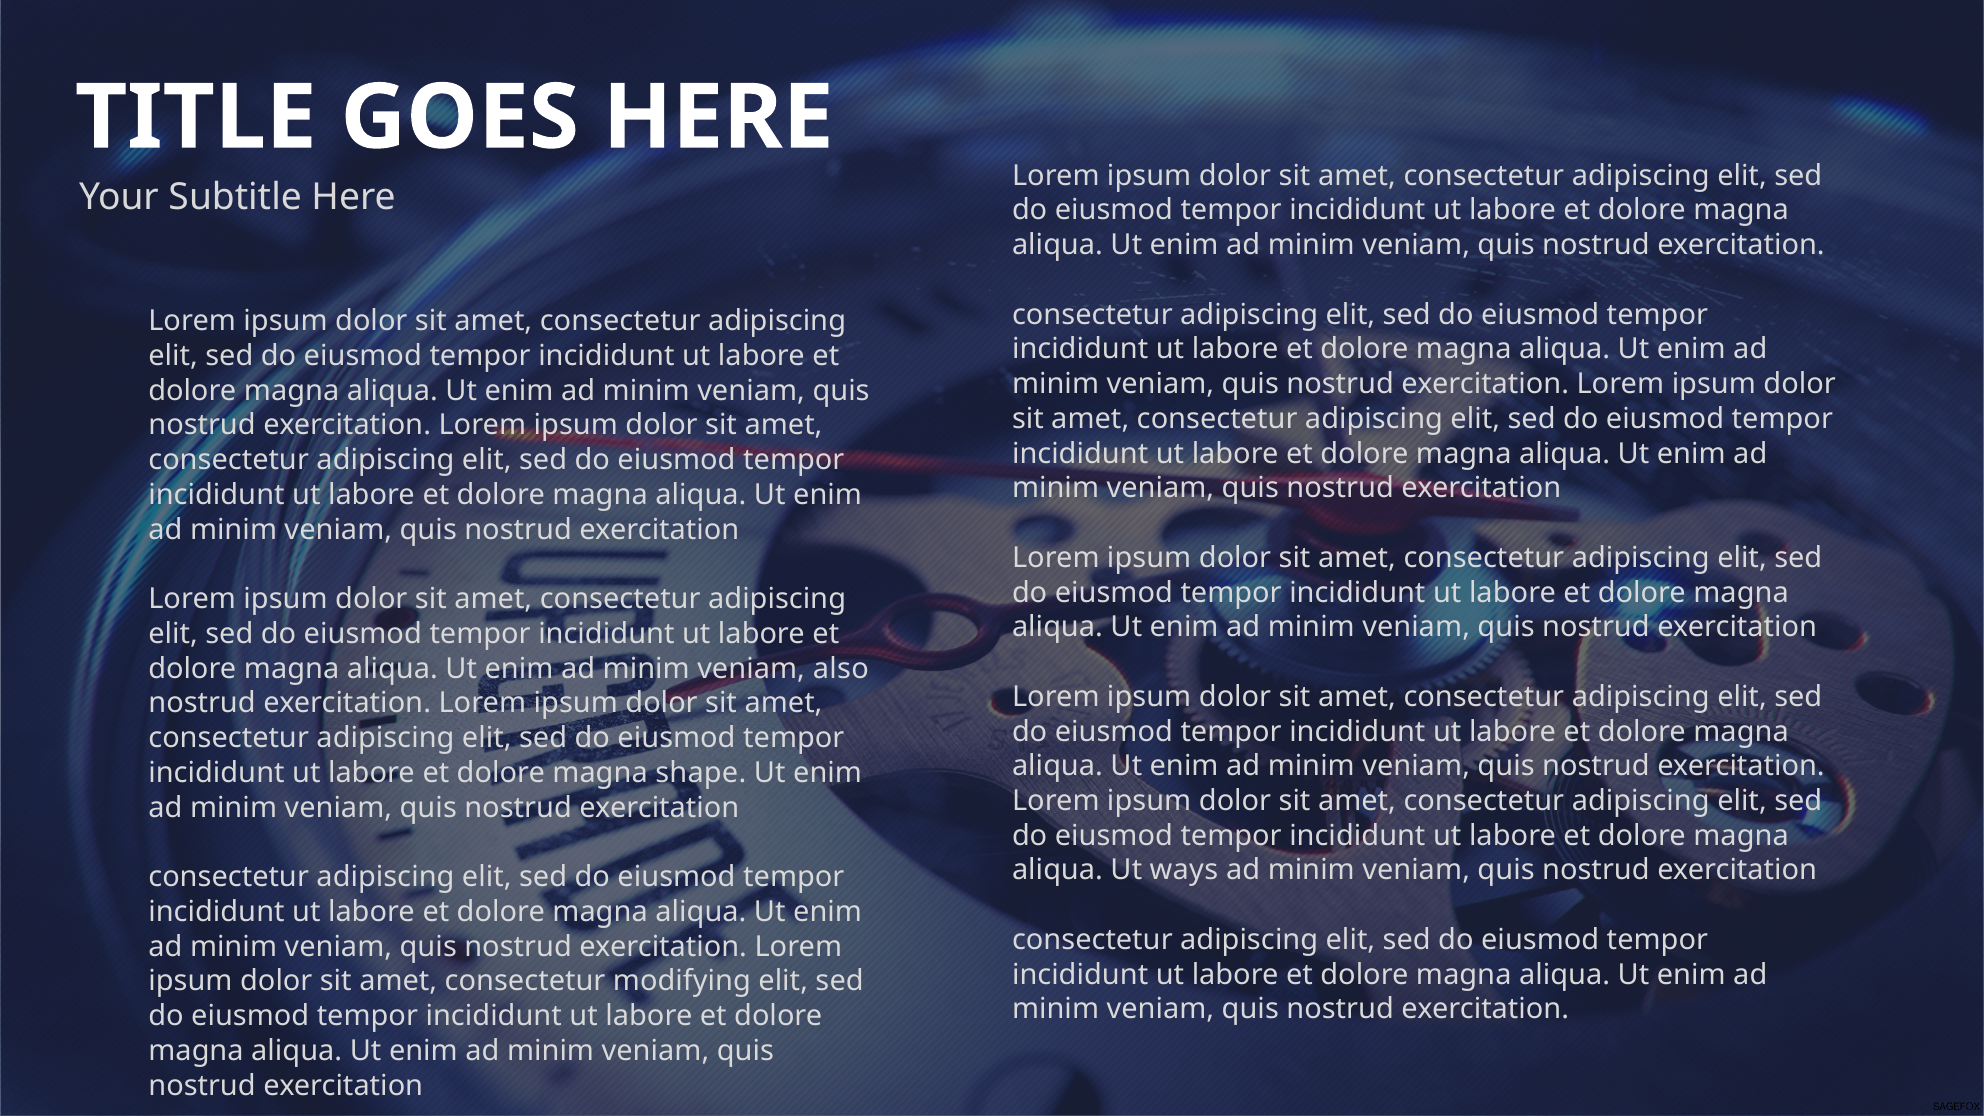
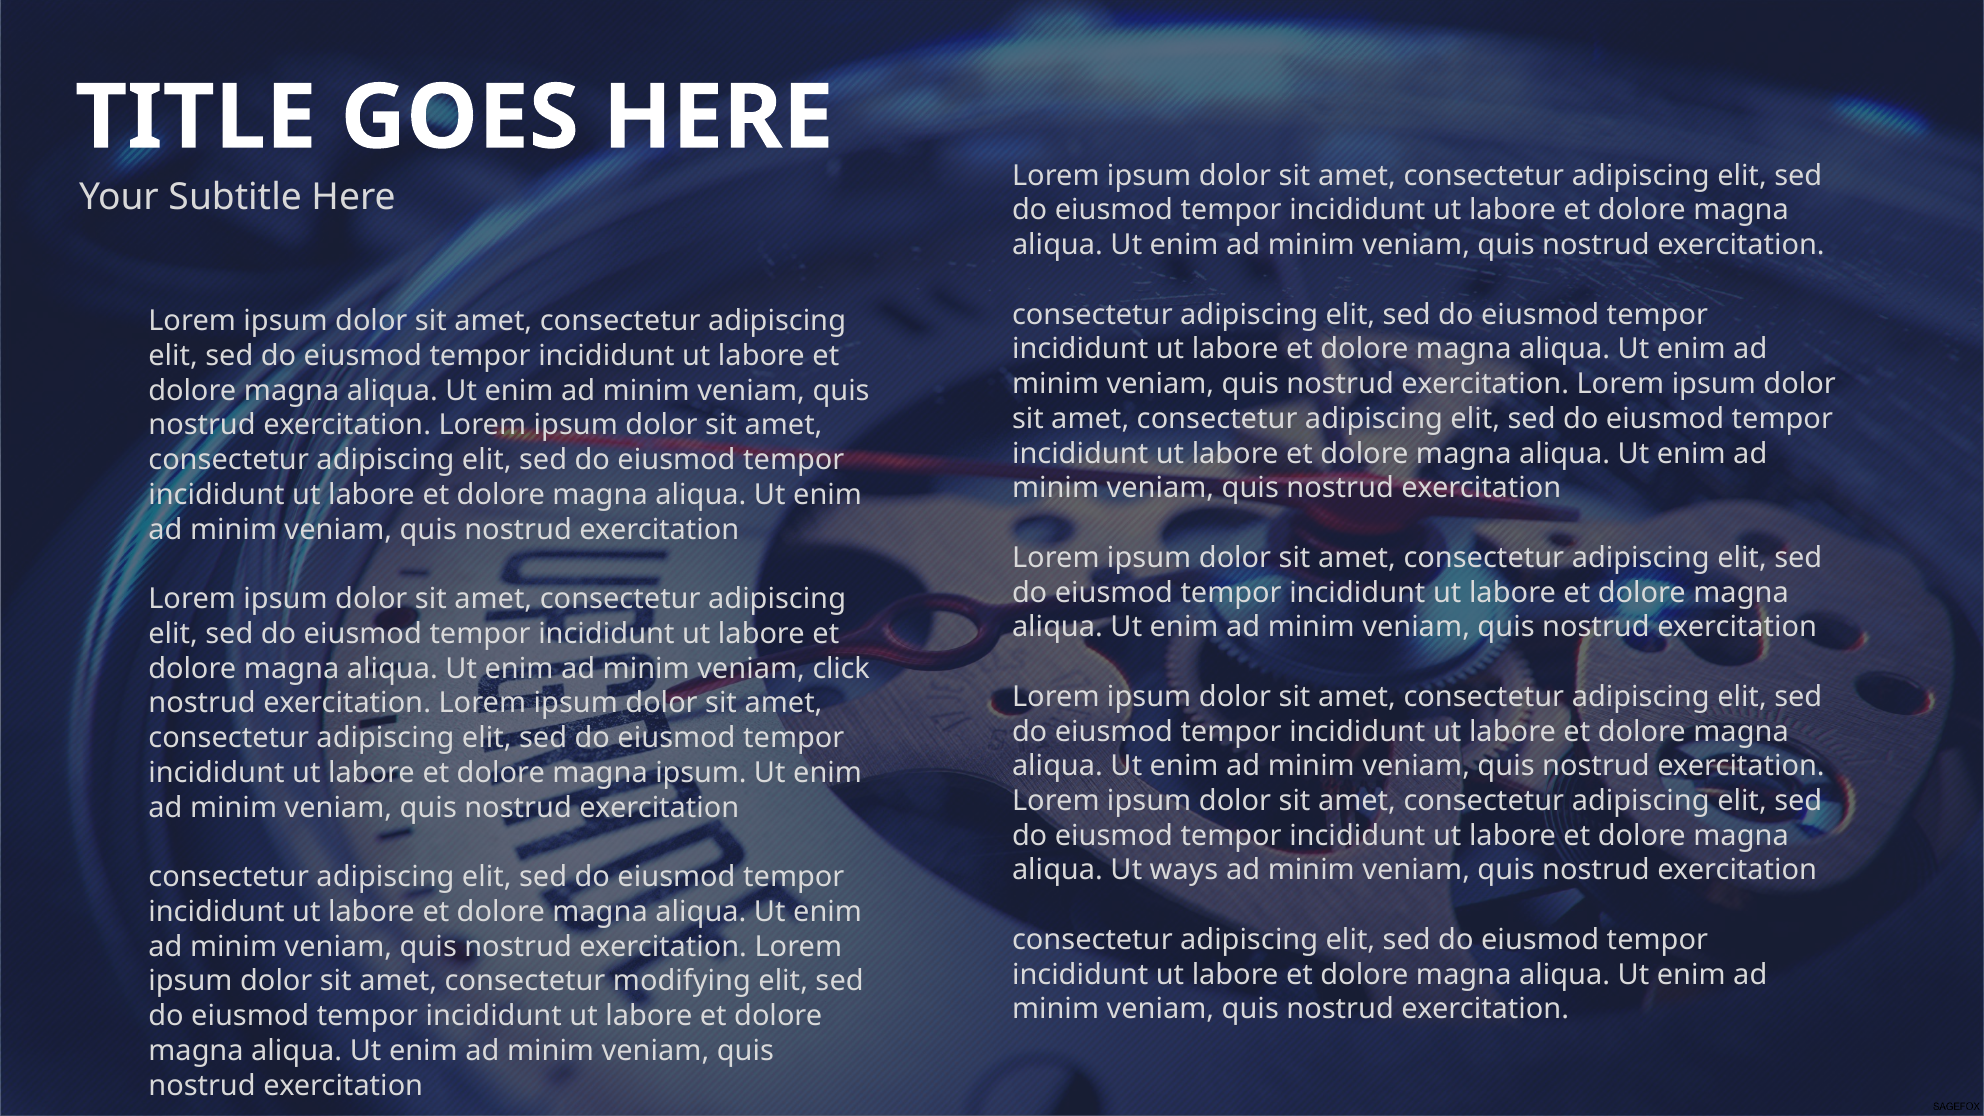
also: also -> click
magna shape: shape -> ipsum
